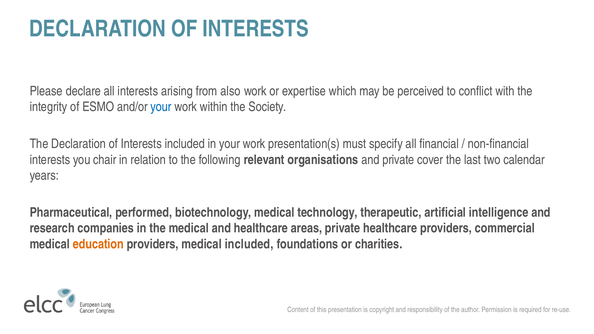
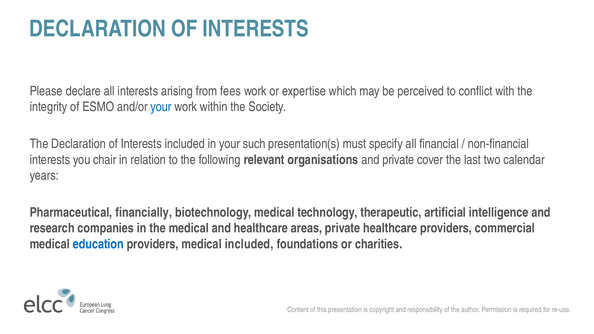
also: also -> fees
in your work: work -> such
performed: performed -> financially
education colour: orange -> blue
